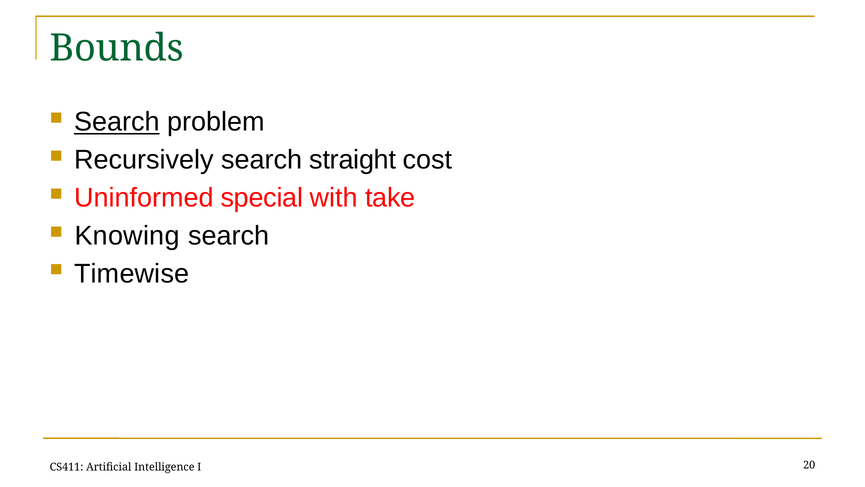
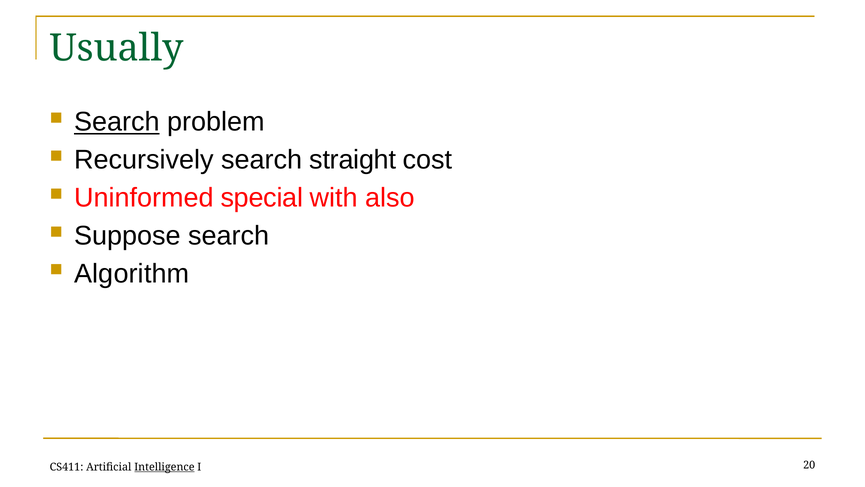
Bounds: Bounds -> Usually
take: take -> also
Knowing: Knowing -> Suppose
Timewise: Timewise -> Algorithm
Intelligence underline: none -> present
